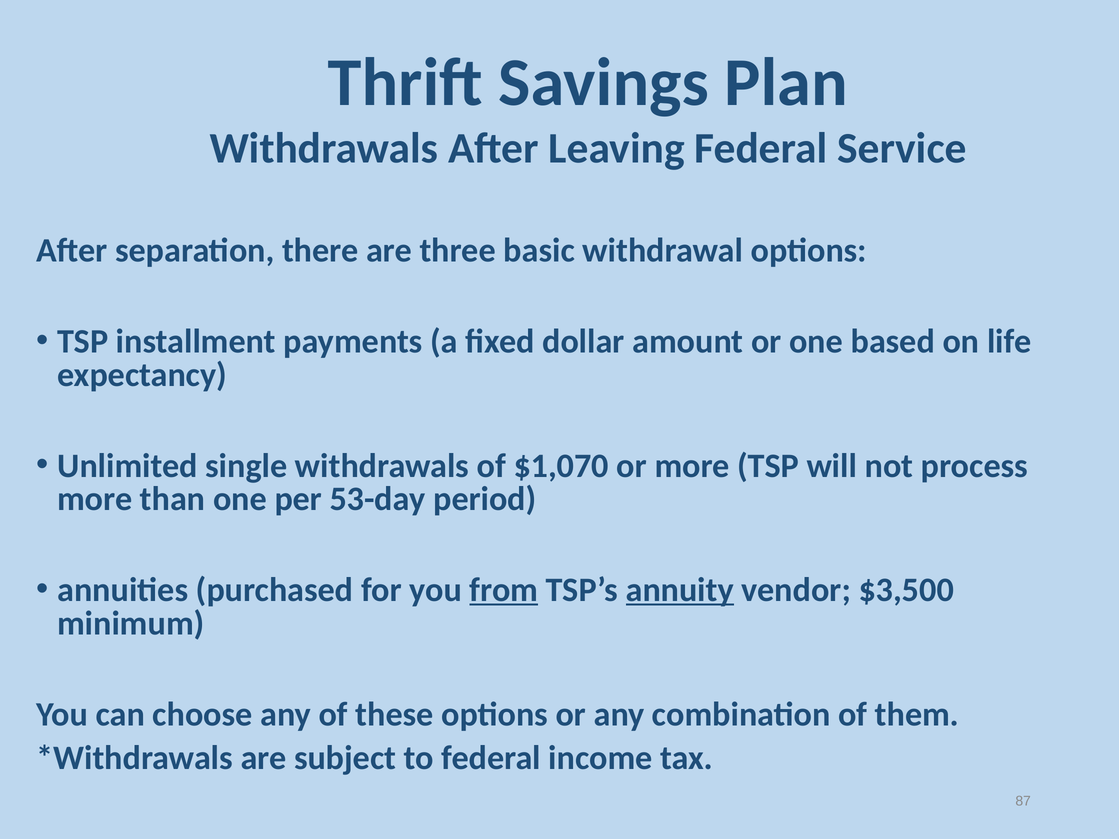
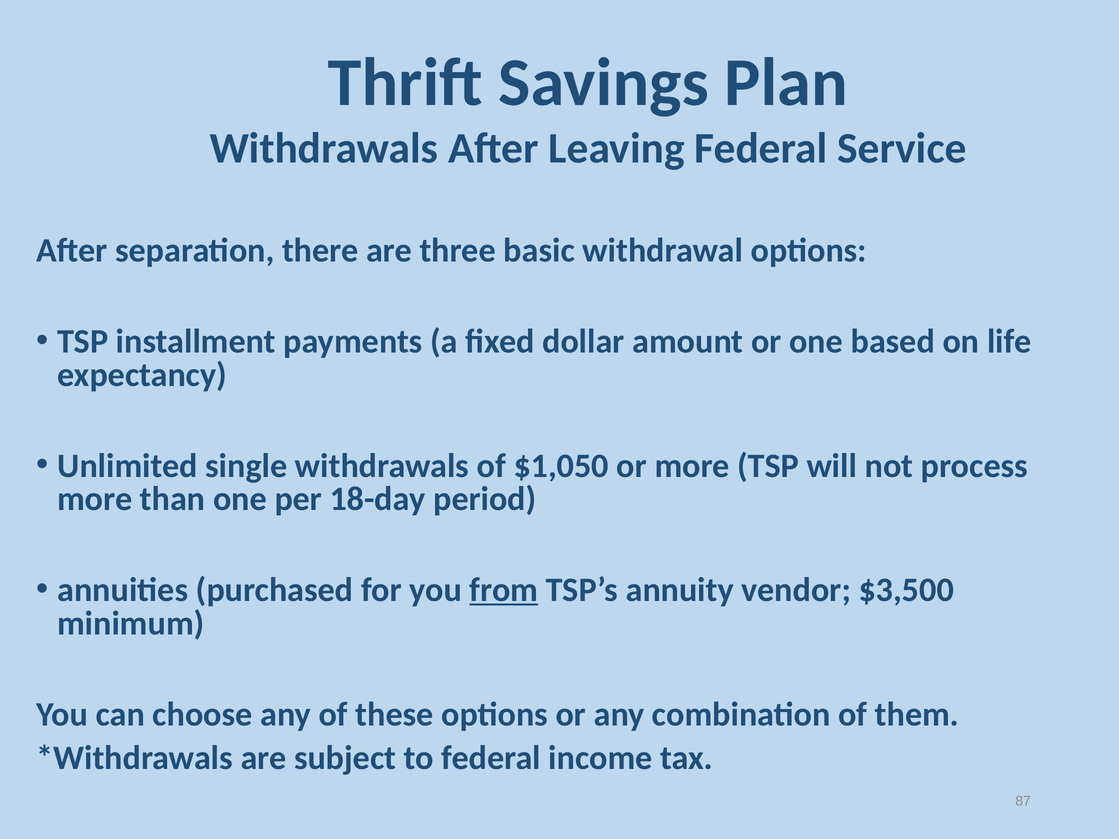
$1,070: $1,070 -> $1,050
53-day: 53-day -> 18-day
annuity underline: present -> none
